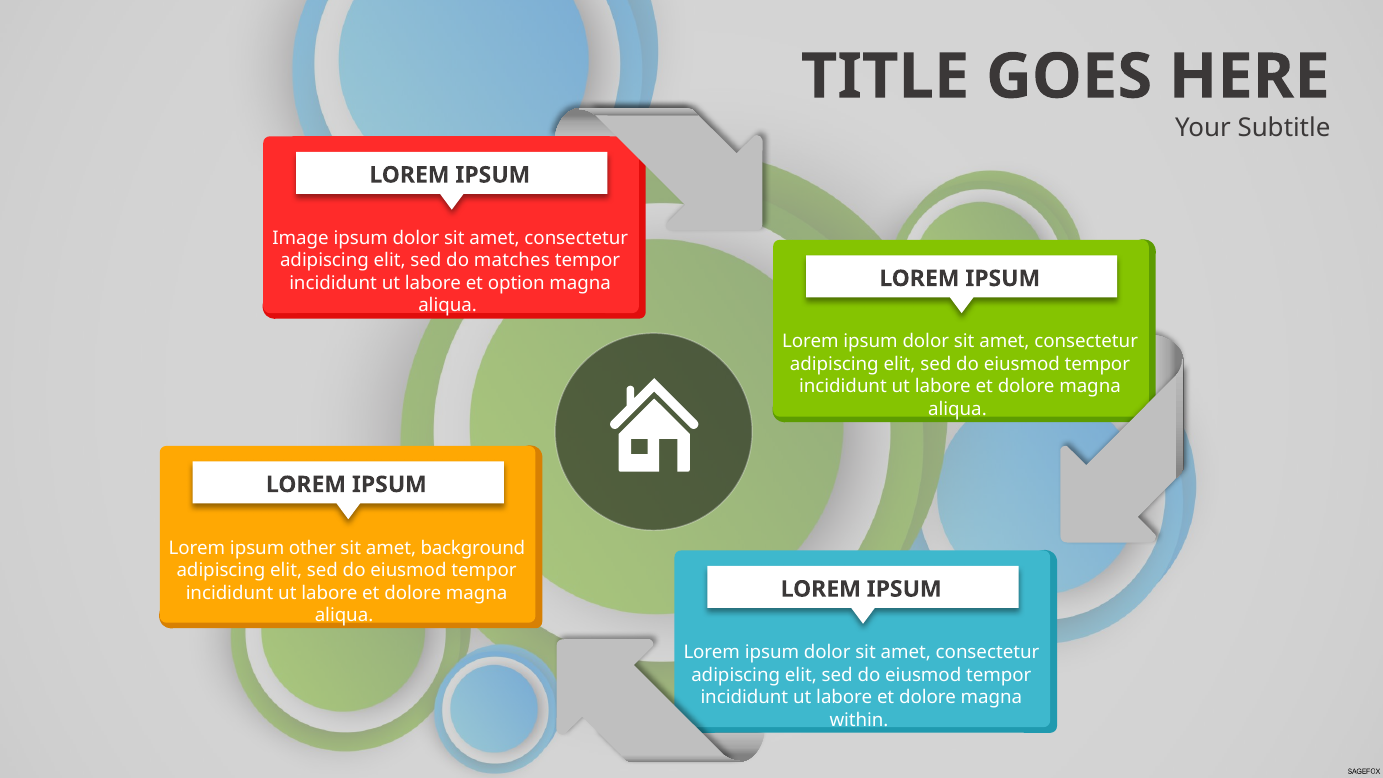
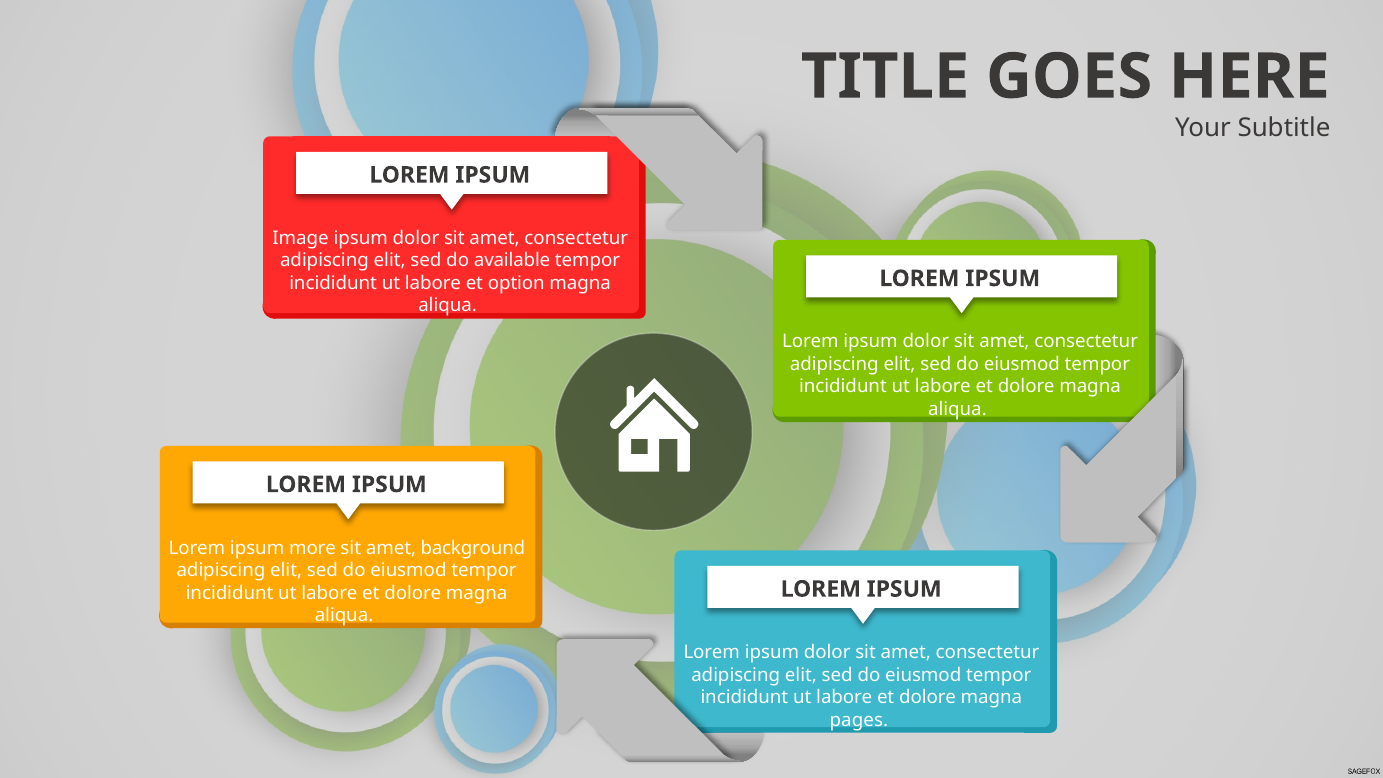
matches: matches -> available
other: other -> more
within: within -> pages
